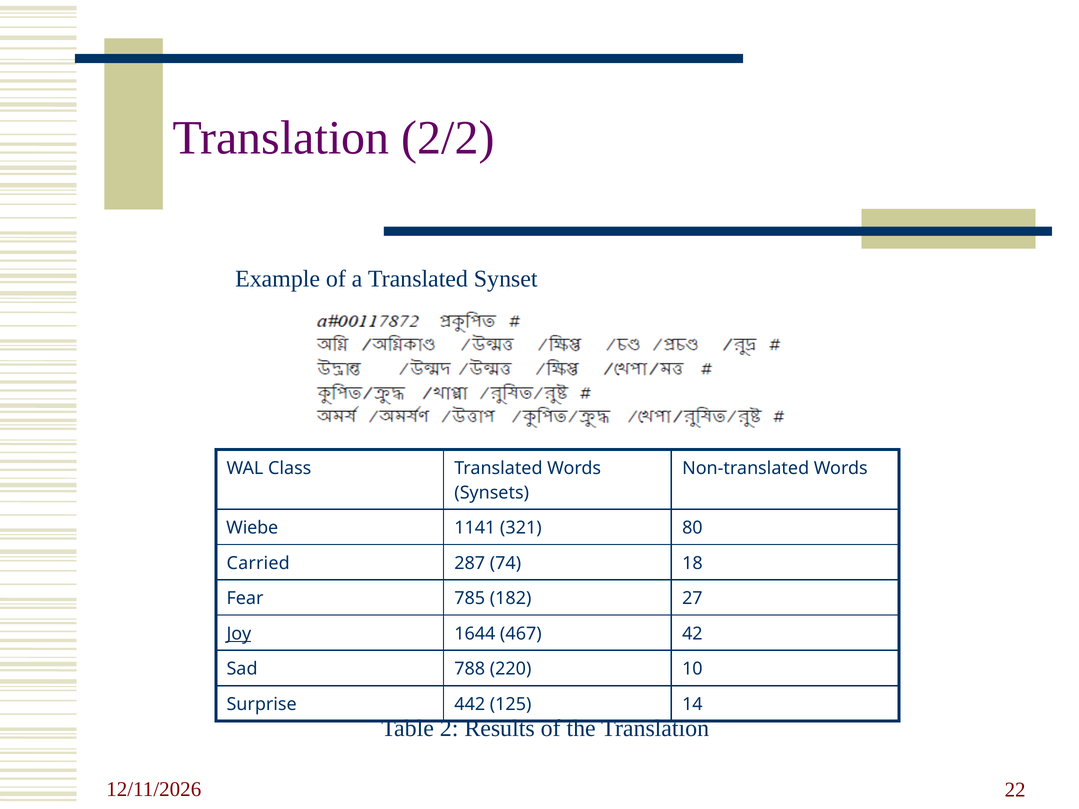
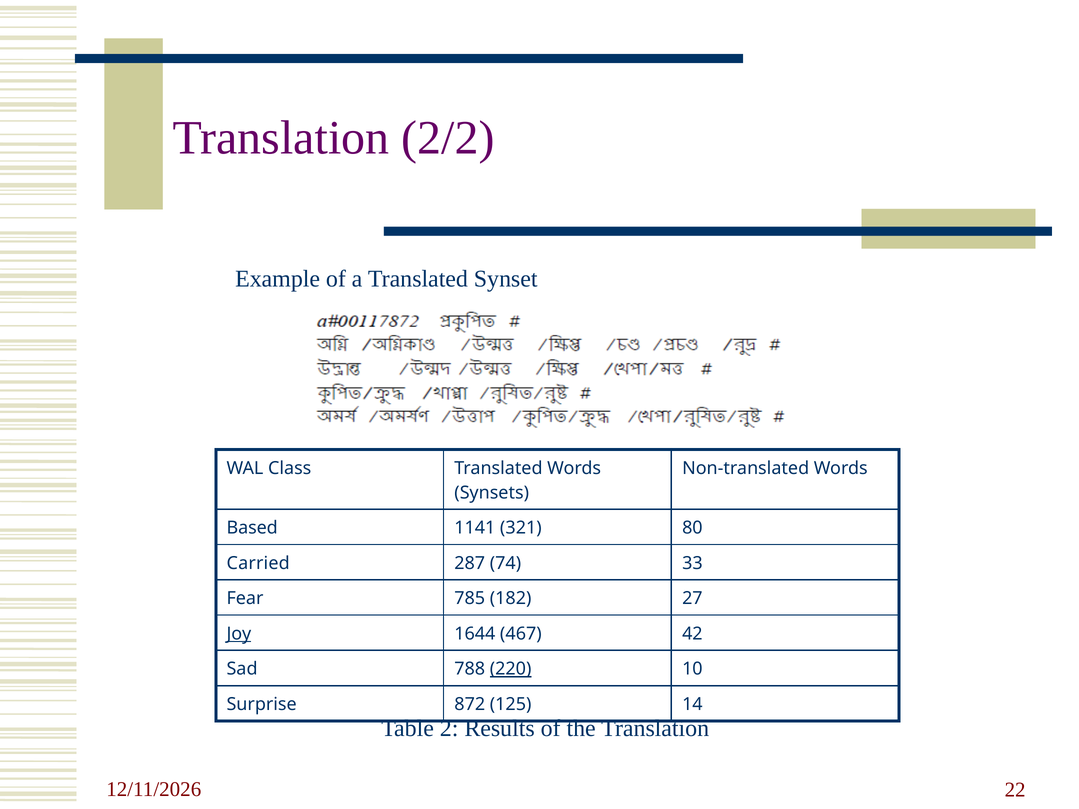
Wiebe: Wiebe -> Based
18: 18 -> 33
220 underline: none -> present
442: 442 -> 872
